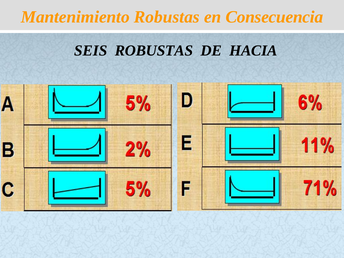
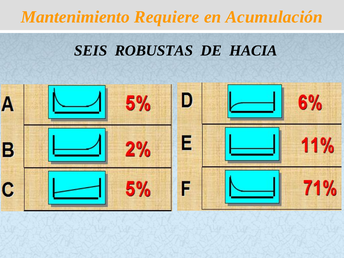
Mantenimiento Robustas: Robustas -> Requiere
Consecuencia: Consecuencia -> Acumulación
